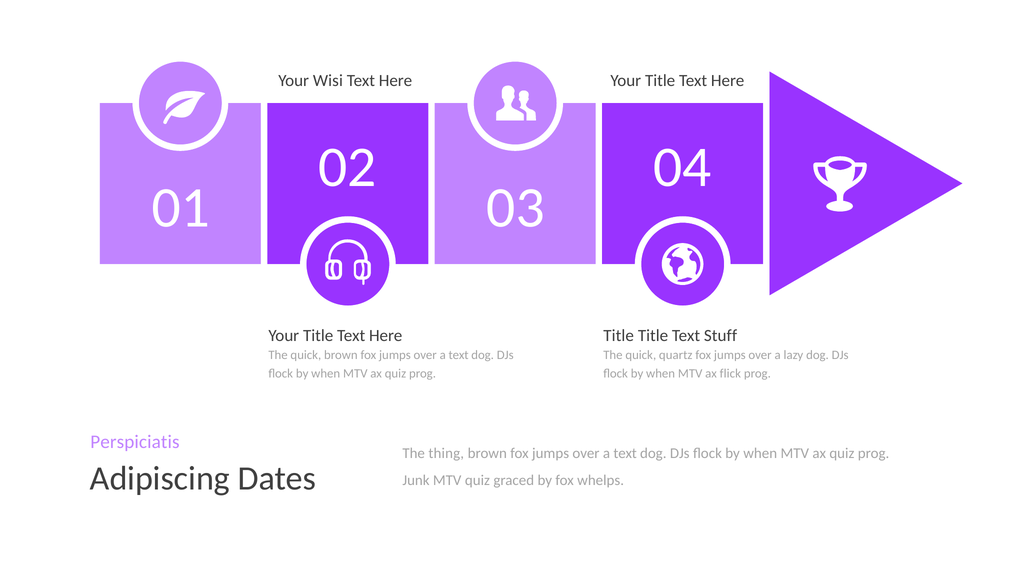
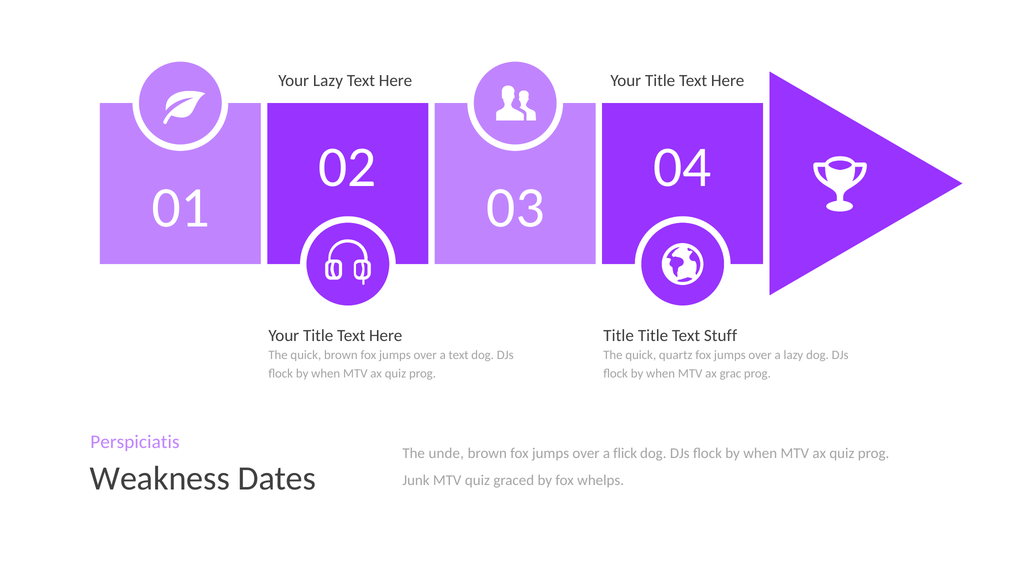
Your Wisi: Wisi -> Lazy
flick: flick -> grac
thing: thing -> unde
text at (625, 453): text -> flick
Adipiscing: Adipiscing -> Weakness
